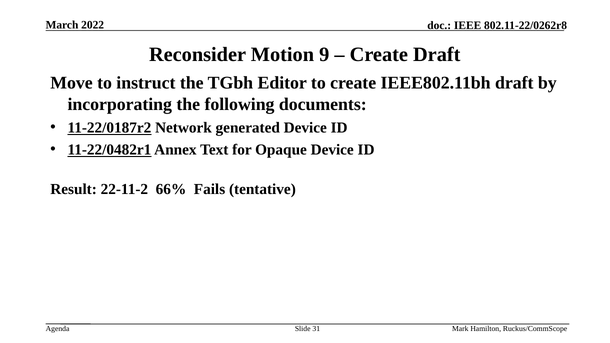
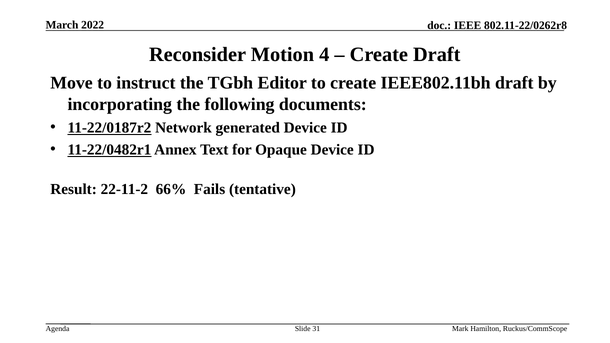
9: 9 -> 4
